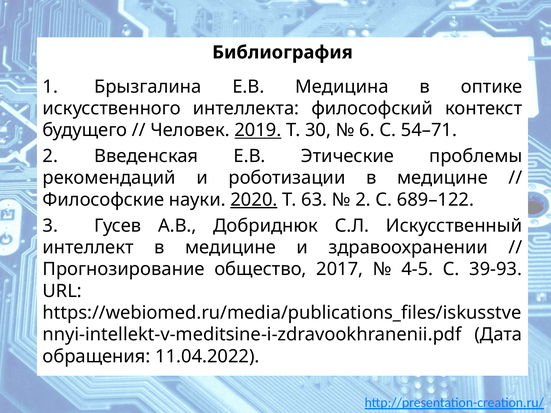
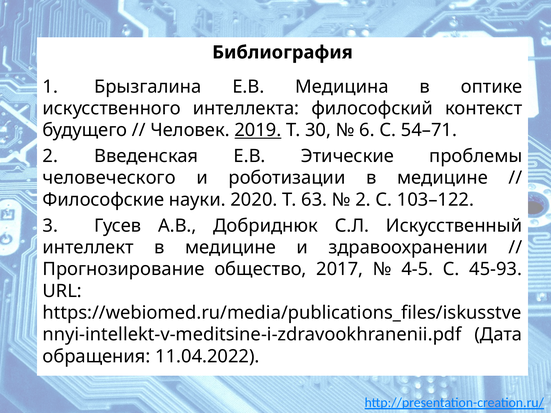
рекомендаций: рекомендаций -> человеческого
2020 underline: present -> none
689–122: 689–122 -> 103–122
39-93: 39-93 -> 45-93
